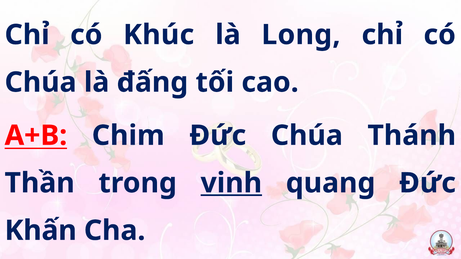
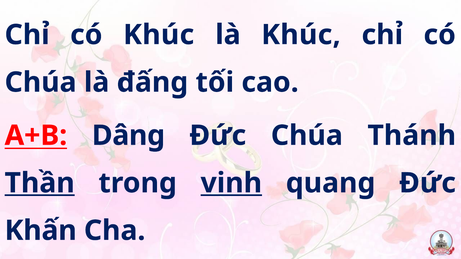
là Long: Long -> Khúc
Chim: Chim -> Dâng
Thần underline: none -> present
